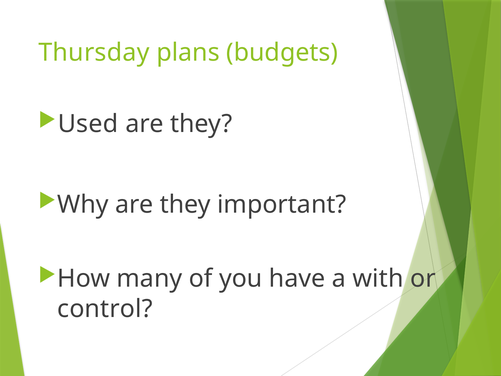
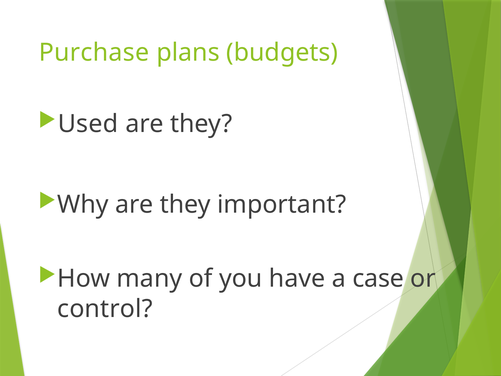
Thursday: Thursday -> Purchase
with: with -> case
